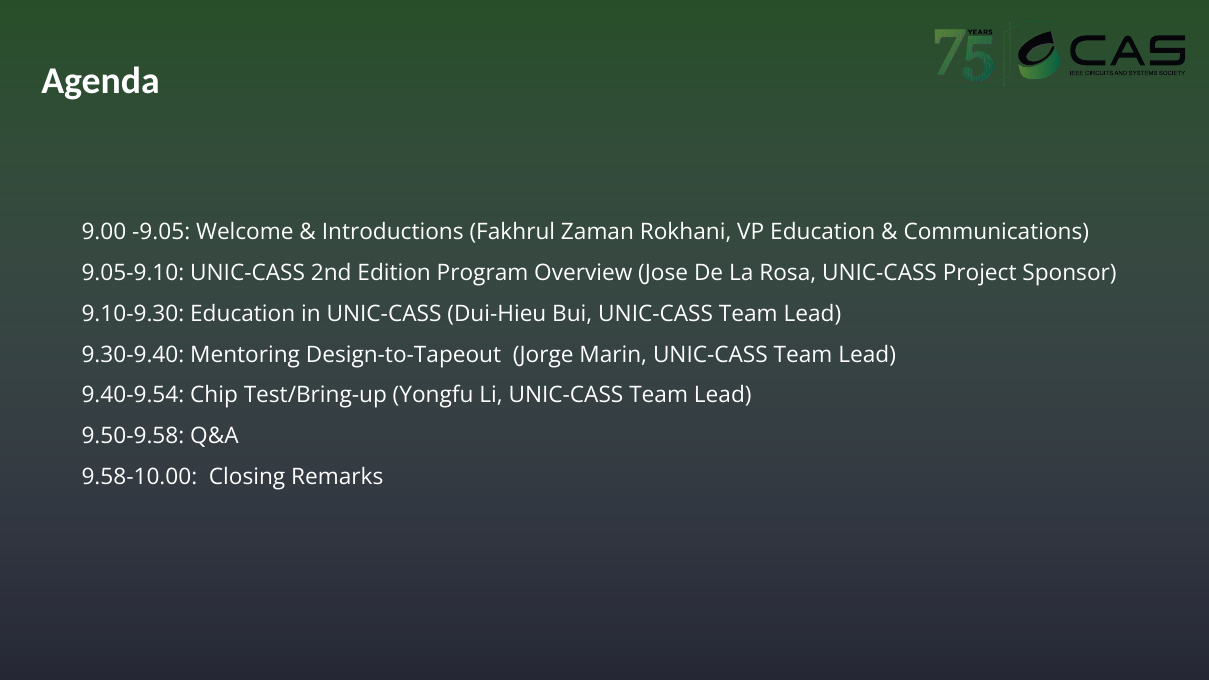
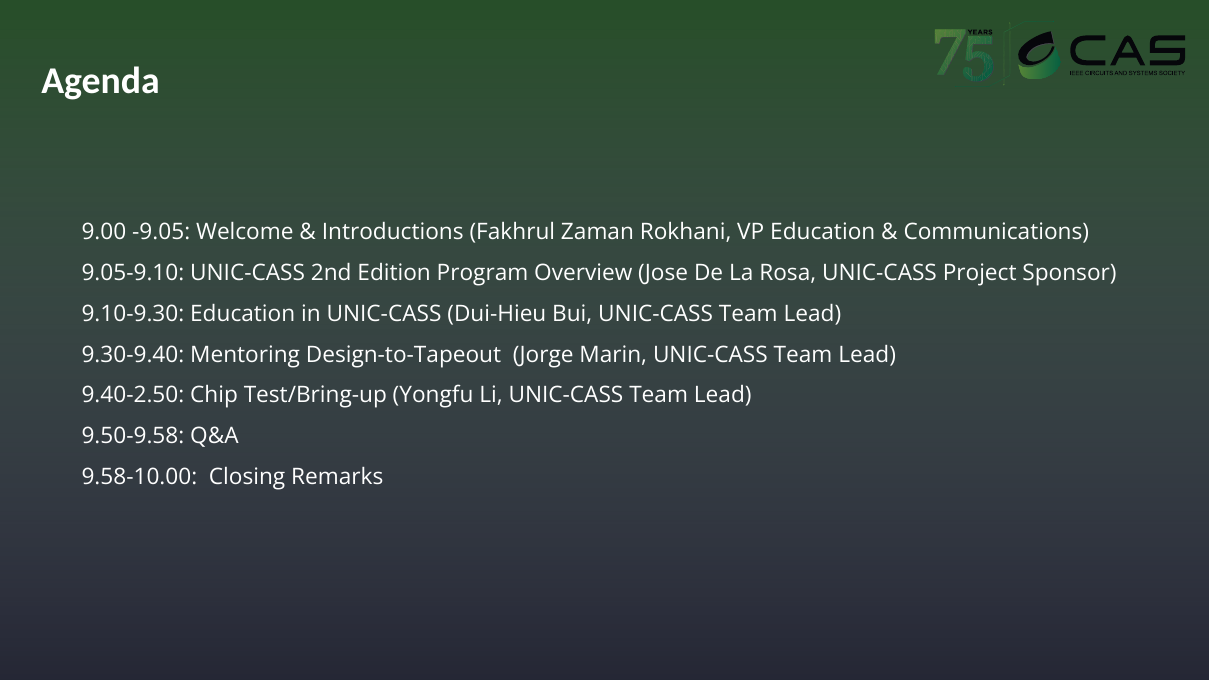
9.40-9.54: 9.40-9.54 -> 9.40-2.50
